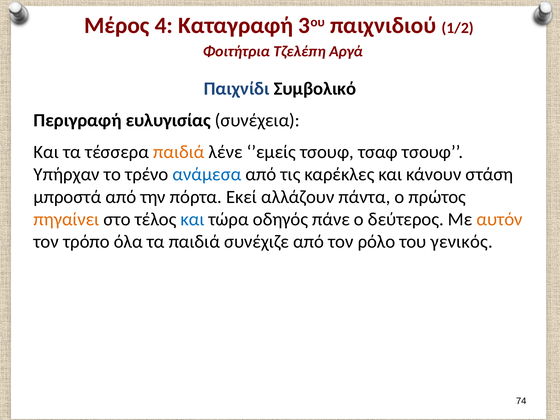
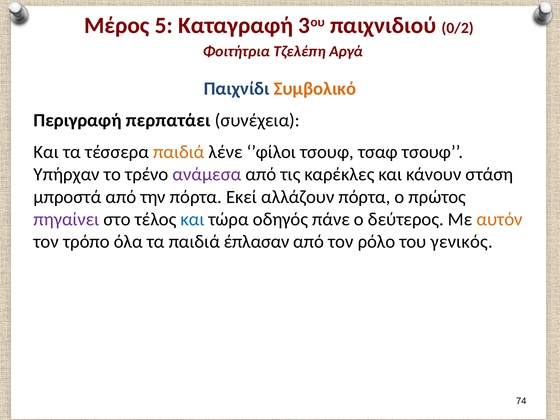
4: 4 -> 5
1/2: 1/2 -> 0/2
Συμβολικό colour: black -> orange
ευλυγισίας: ευλυγισίας -> περπατάει
’εμείς: ’εμείς -> ’φίλοι
ανάμεσα colour: blue -> purple
αλλάζουν πάντα: πάντα -> πόρτα
πηγαίνει colour: orange -> purple
συνέχιζε: συνέχιζε -> έπλασαν
